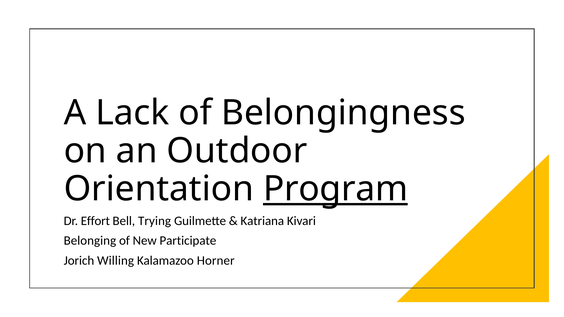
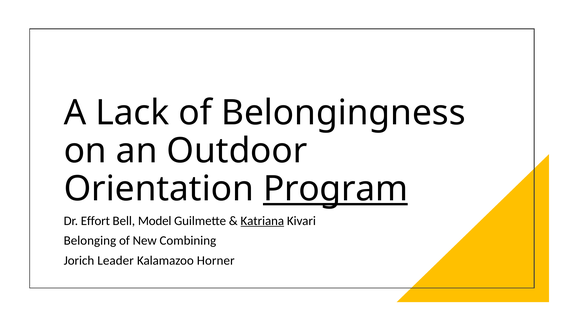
Trying: Trying -> Model
Katriana underline: none -> present
Participate: Participate -> Combining
Willing: Willing -> Leader
